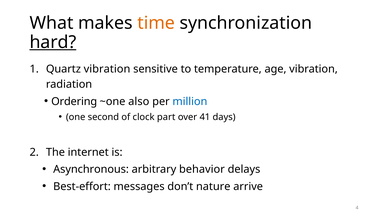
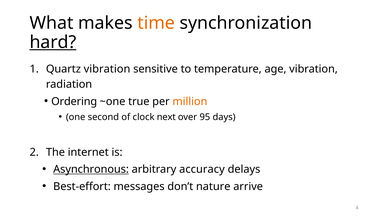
also: also -> true
million colour: blue -> orange
part: part -> next
41: 41 -> 95
Asynchronous underline: none -> present
behavior: behavior -> accuracy
